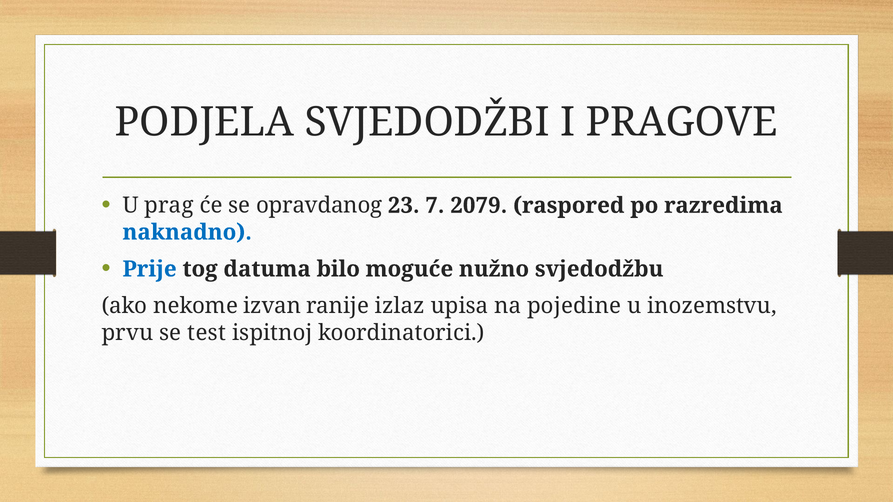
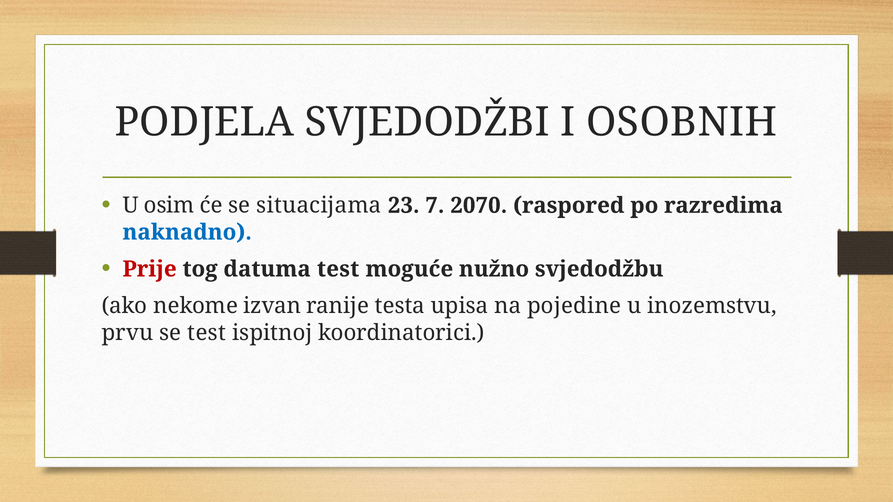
PRAGOVE: PRAGOVE -> OSOBNIH
prag: prag -> osim
opravdanog: opravdanog -> situacijama
2079: 2079 -> 2070
Prije colour: blue -> red
datuma bilo: bilo -> test
izlaz: izlaz -> testa
